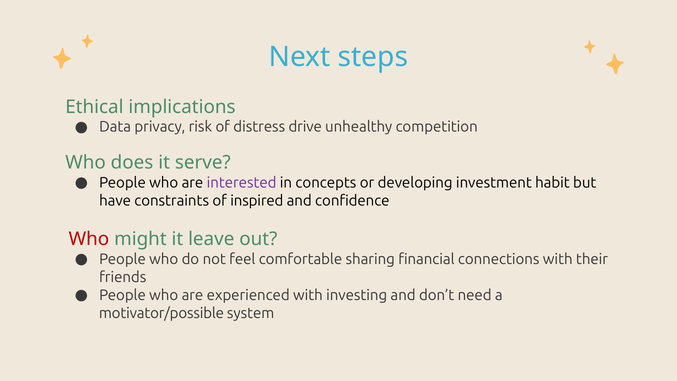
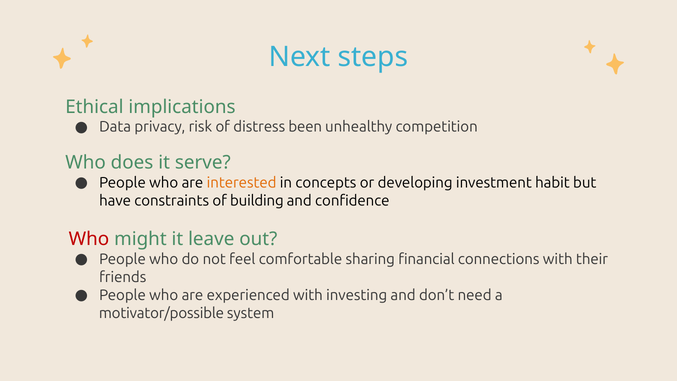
drive: drive -> been
interested colour: purple -> orange
inspired: inspired -> building
